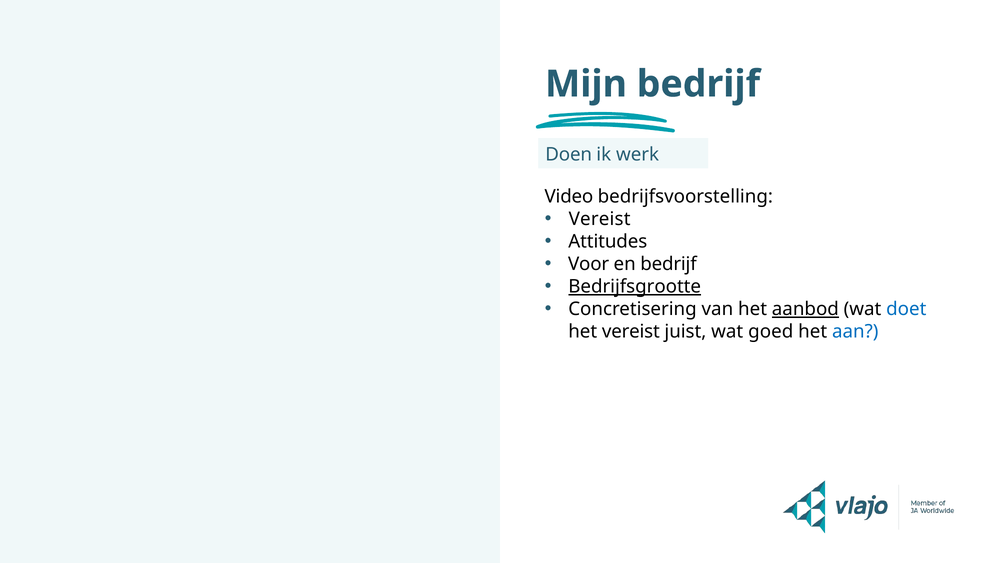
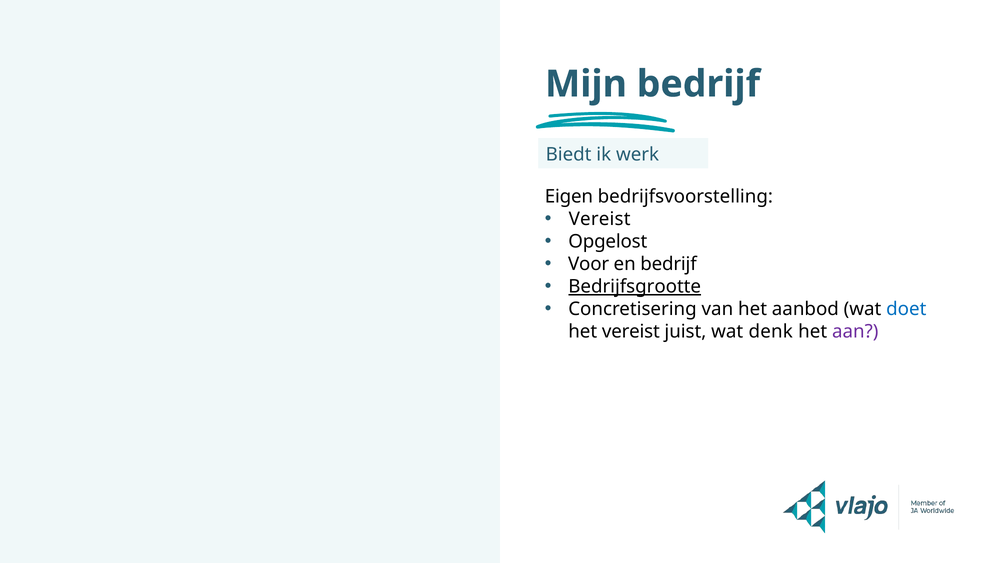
Doen: Doen -> Biedt
Video: Video -> Eigen
Attitudes: Attitudes -> Opgelost
aanbod underline: present -> none
goed: goed -> denk
aan colour: blue -> purple
